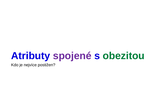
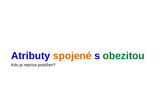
spojené colour: purple -> orange
